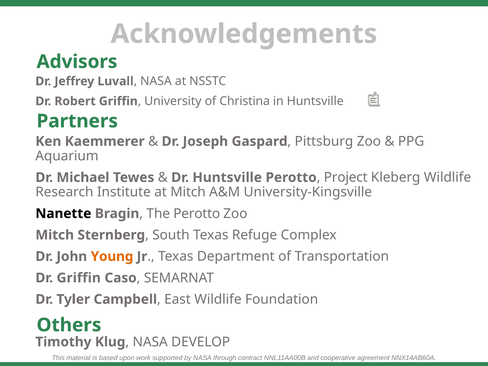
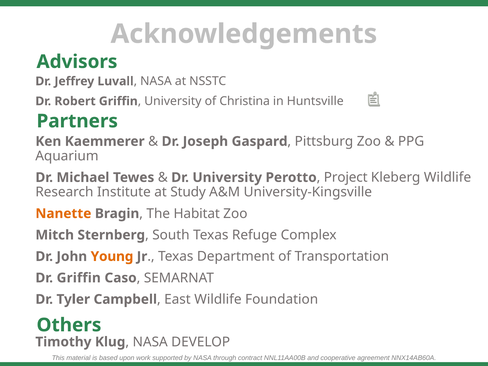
Dr Huntsville: Huntsville -> University
at Mitch: Mitch -> Study
Nanette colour: black -> orange
The Perotto: Perotto -> Habitat
